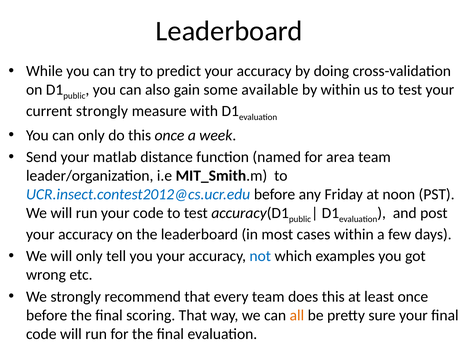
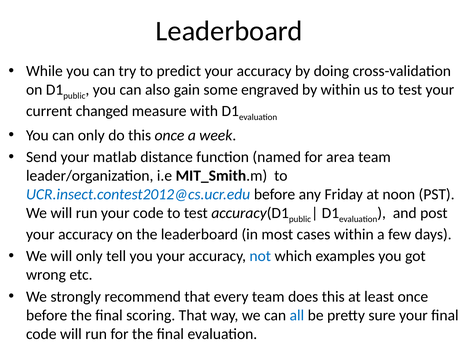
available: available -> engraved
current strongly: strongly -> changed
all colour: orange -> blue
